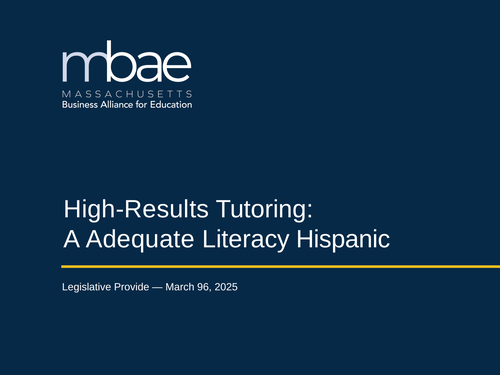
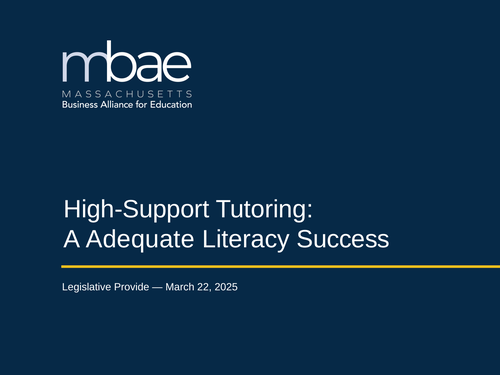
High-Results: High-Results -> High-Support
Hispanic: Hispanic -> Success
96: 96 -> 22
